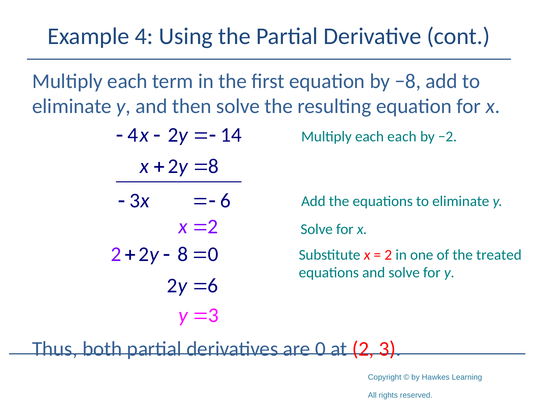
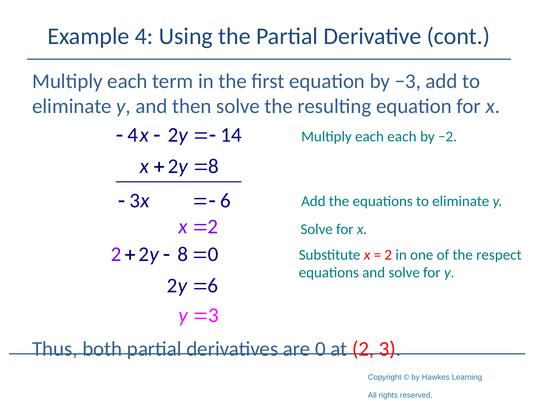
−8: −8 -> −3
treated: treated -> respect
